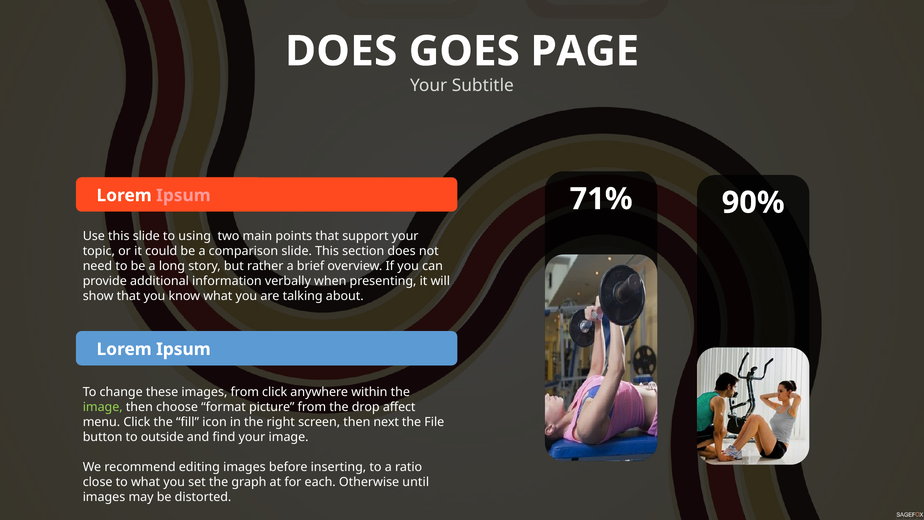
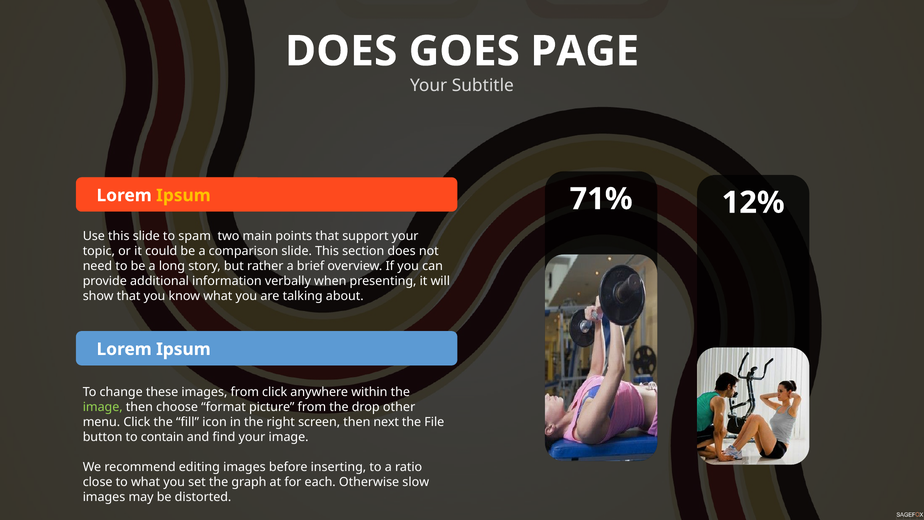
Ipsum at (183, 195) colour: pink -> yellow
90%: 90% -> 12%
using: using -> spam
affect: affect -> other
outside: outside -> contain
until: until -> slow
